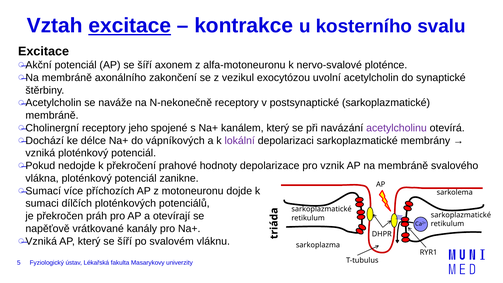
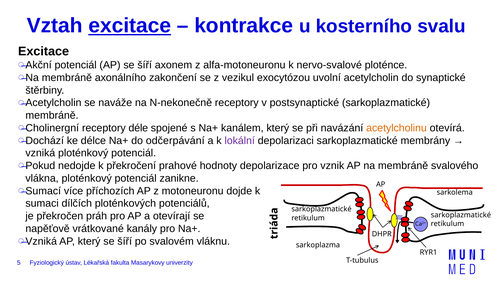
jeho: jeho -> déle
acetylcholinu colour: purple -> orange
vápníkových: vápníkových -> odčerpávání
